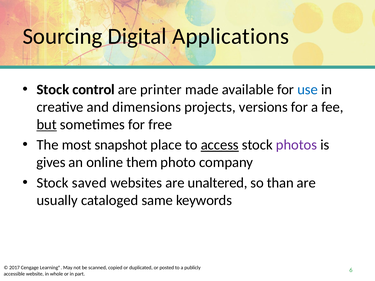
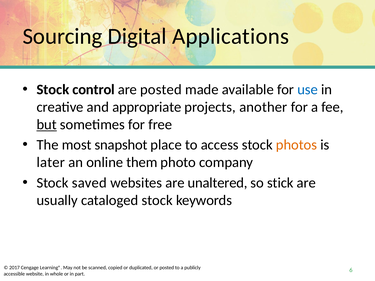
are printer: printer -> posted
dimensions: dimensions -> appropriate
versions: versions -> another
access underline: present -> none
photos colour: purple -> orange
gives: gives -> later
than: than -> stick
cataloged same: same -> stock
